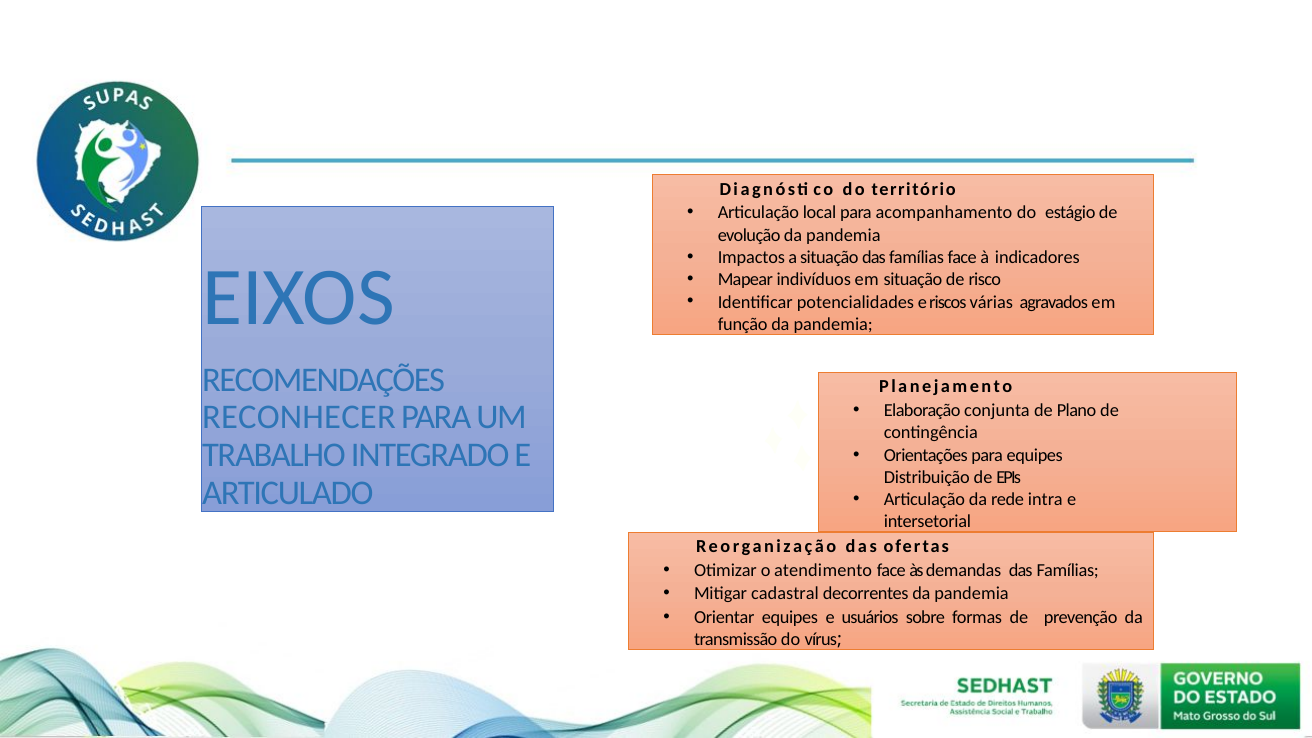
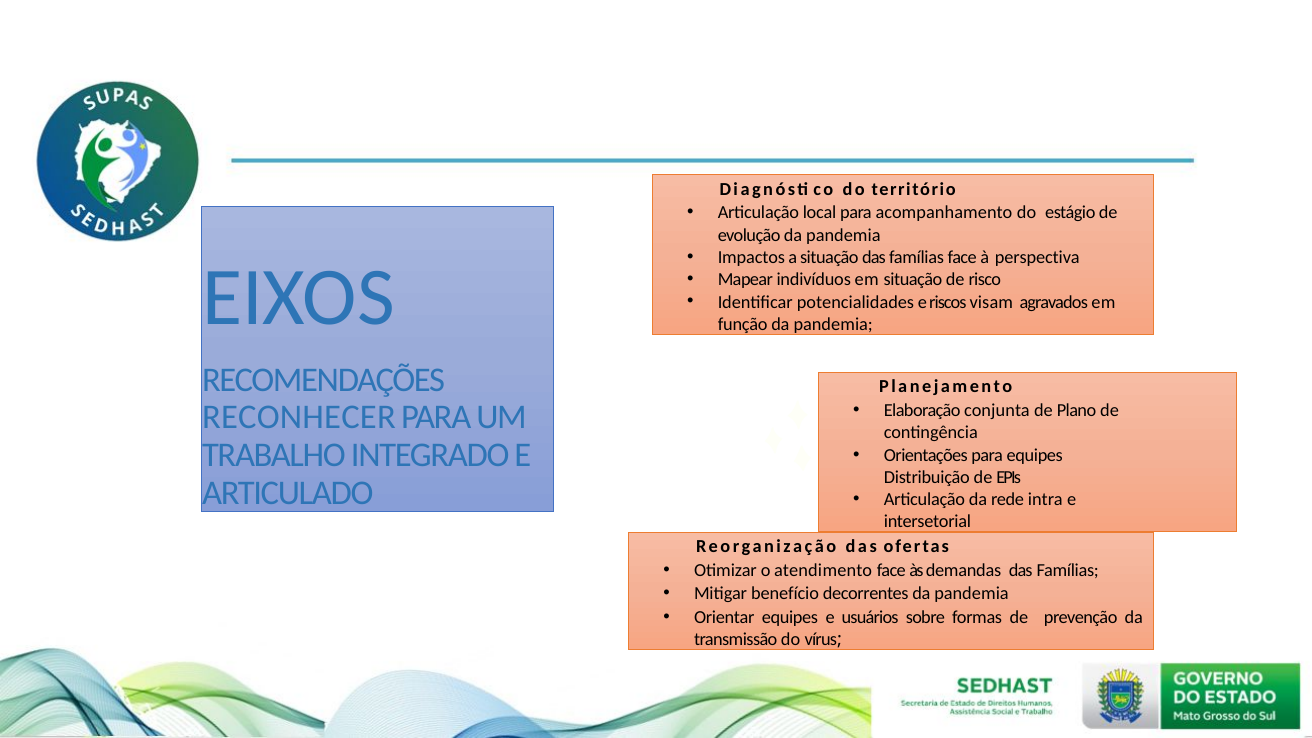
indicadores: indicadores -> perspectiva
várias: várias -> visam
cadastral: cadastral -> benefício
